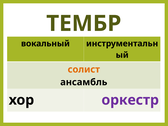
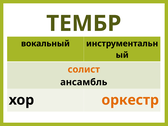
оркестр colour: purple -> orange
